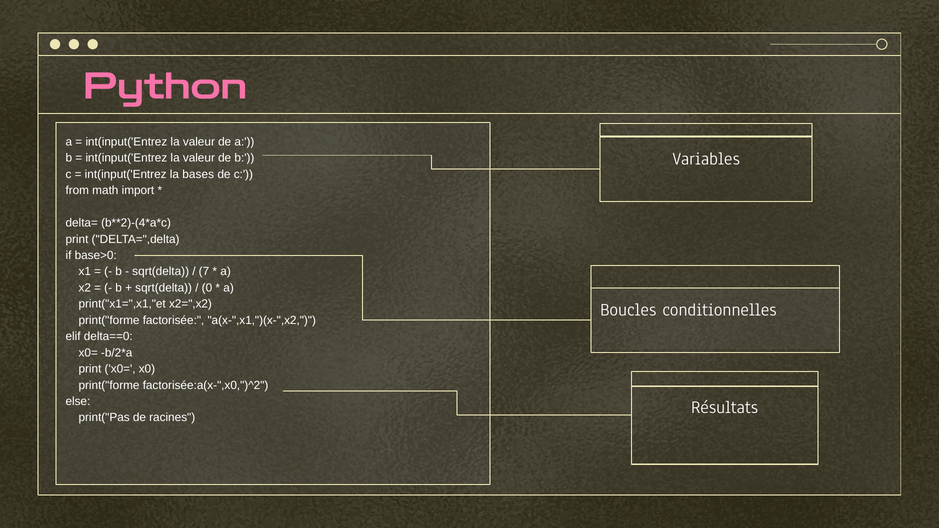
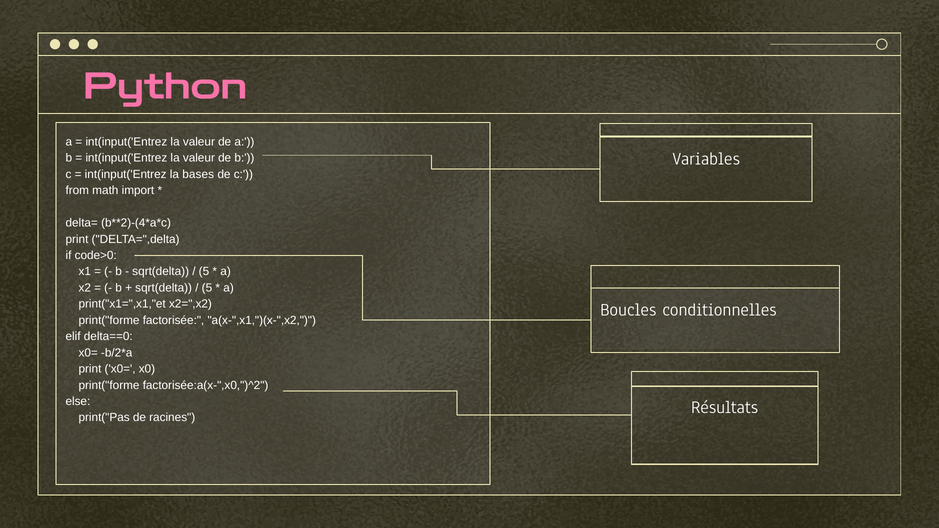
base>0: base>0 -> code>0
7 at (204, 272): 7 -> 5
0 at (207, 288): 0 -> 5
